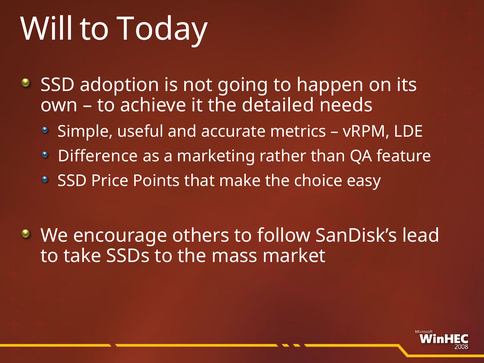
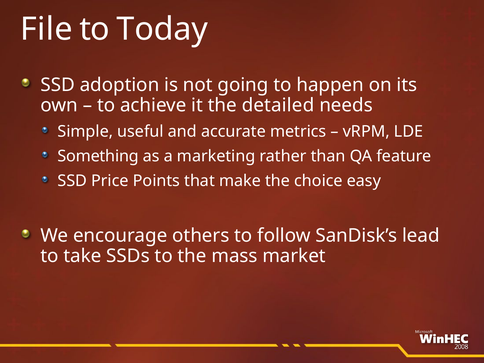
Will: Will -> File
Difference: Difference -> Something
